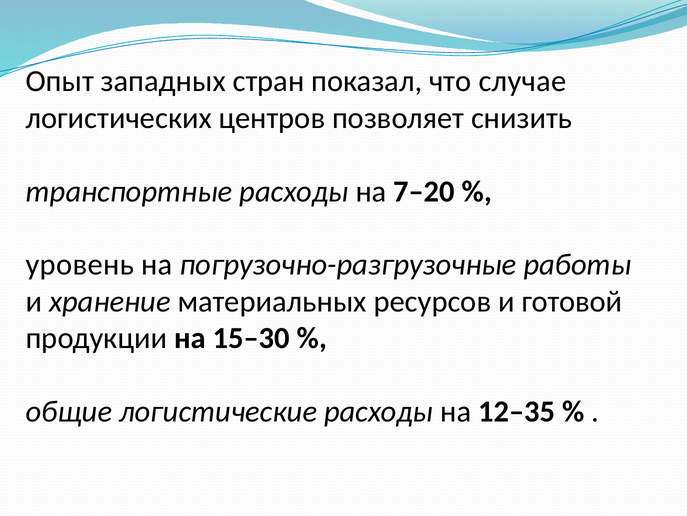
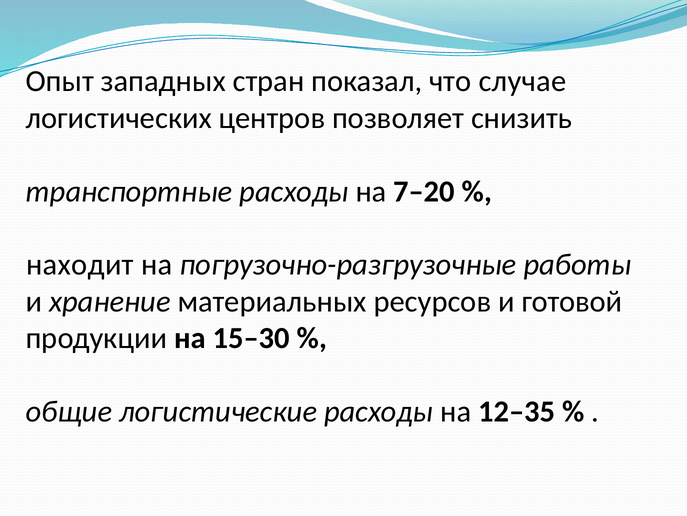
уровень: уровень -> находит
